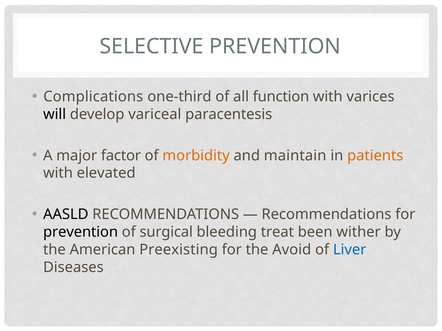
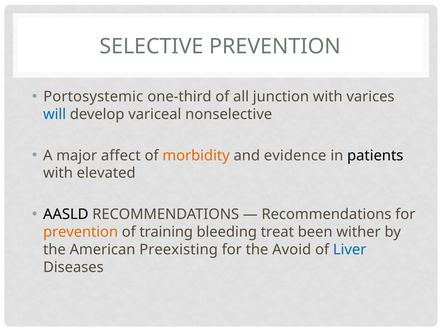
Complications: Complications -> Portosystemic
function: function -> junction
will colour: black -> blue
paracentesis: paracentesis -> nonselective
factor: factor -> affect
maintain: maintain -> evidence
patients colour: orange -> black
prevention at (81, 232) colour: black -> orange
surgical: surgical -> training
